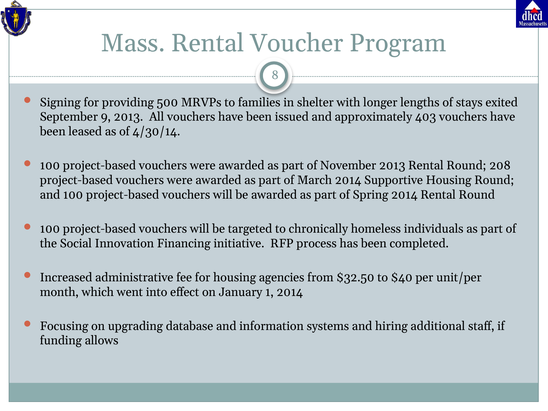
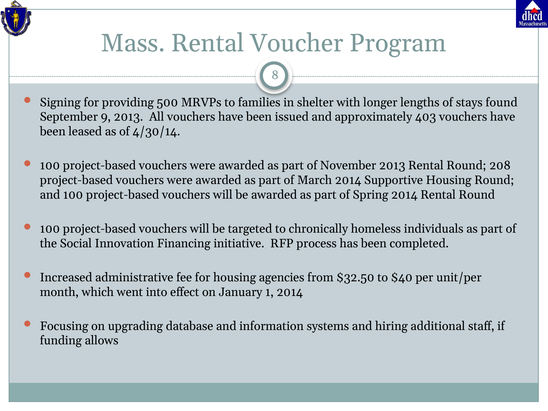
exited: exited -> found
